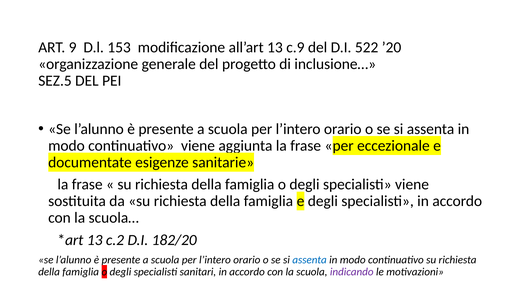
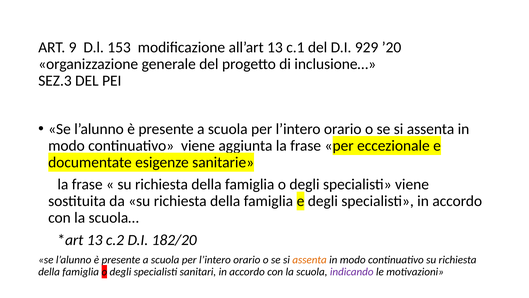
c.9: c.9 -> c.1
522: 522 -> 929
SEZ.5: SEZ.5 -> SEZ.3
assenta at (310, 260) colour: blue -> orange
